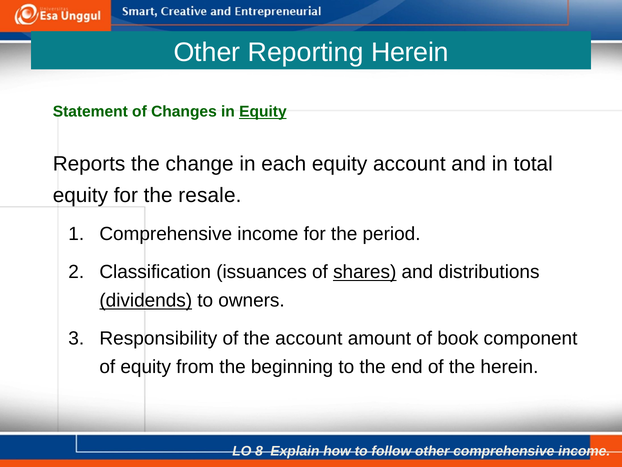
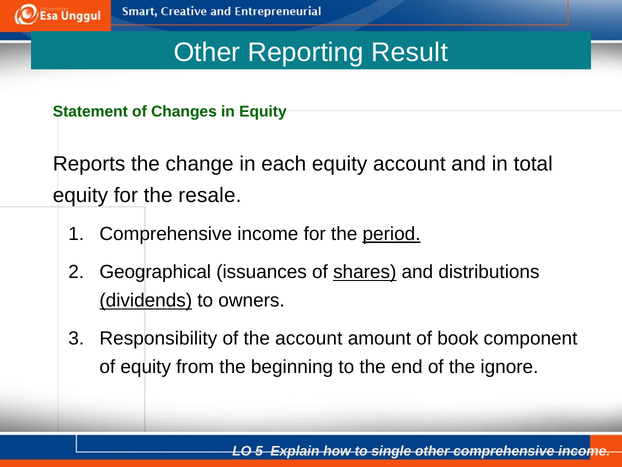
Reporting Herein: Herein -> Result
Equity at (263, 112) underline: present -> none
period underline: none -> present
Classification: Classification -> Geographical
the herein: herein -> ignore
8: 8 -> 5
follow: follow -> single
